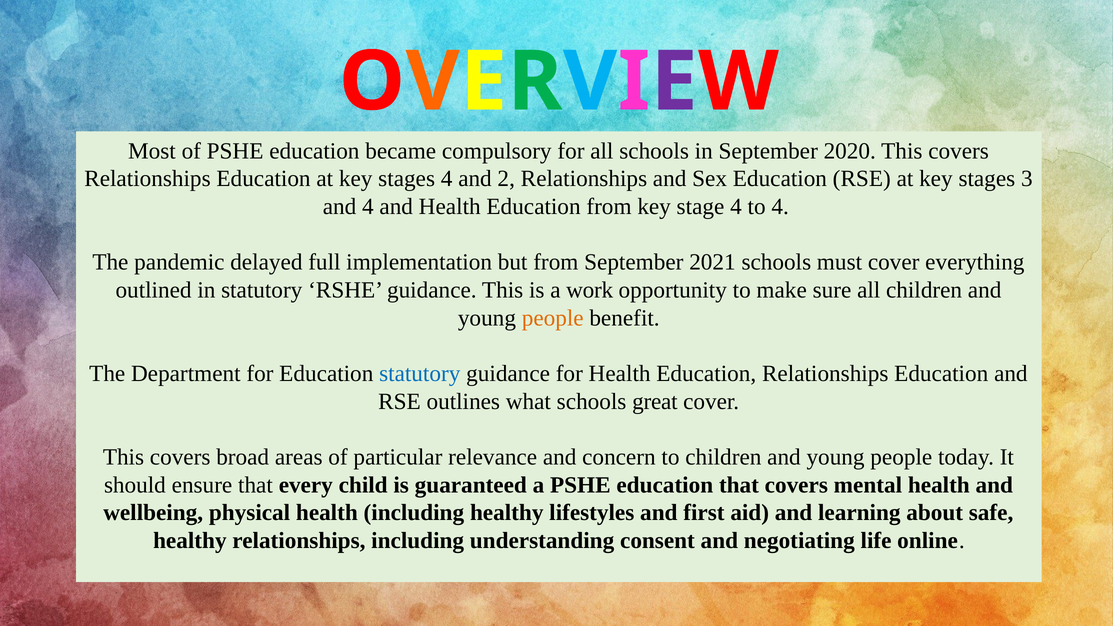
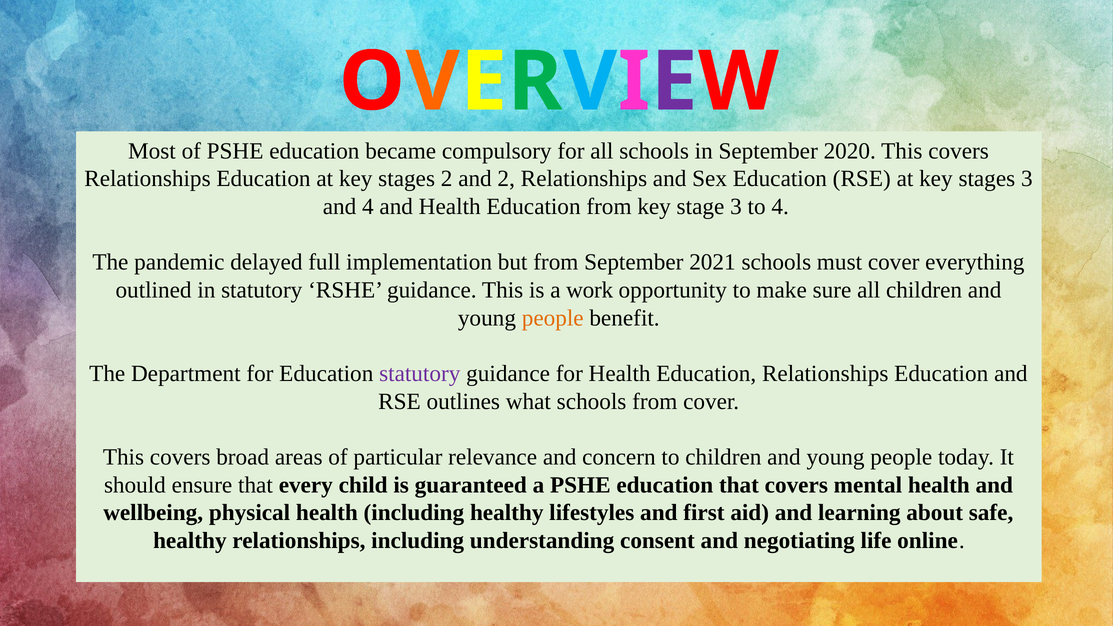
stages 4: 4 -> 2
stage 4: 4 -> 3
statutory at (420, 374) colour: blue -> purple
schools great: great -> from
